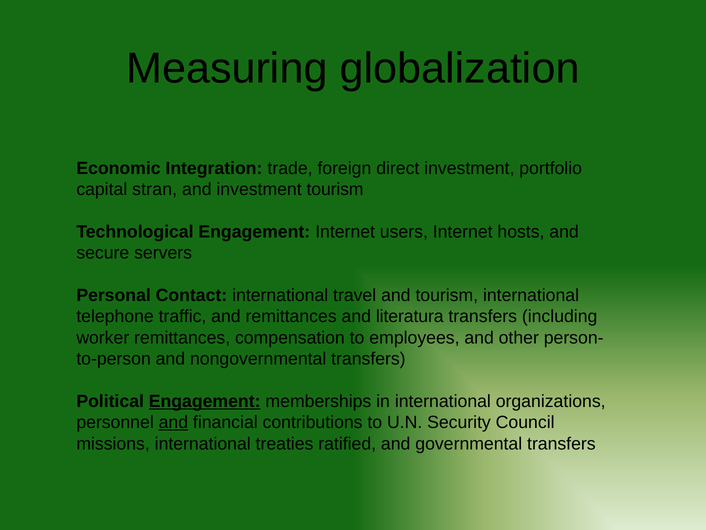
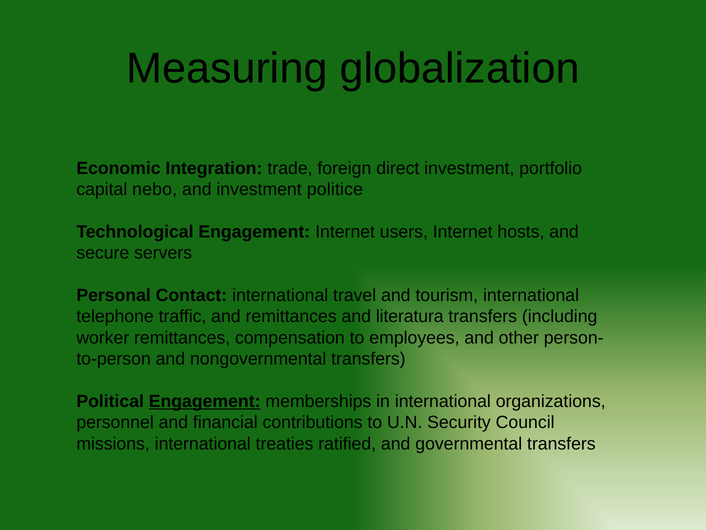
stran: stran -> nebo
investment tourism: tourism -> politice
and at (173, 422) underline: present -> none
